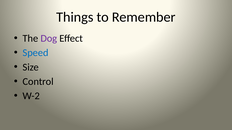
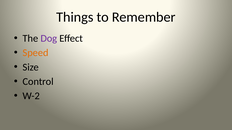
Speed colour: blue -> orange
